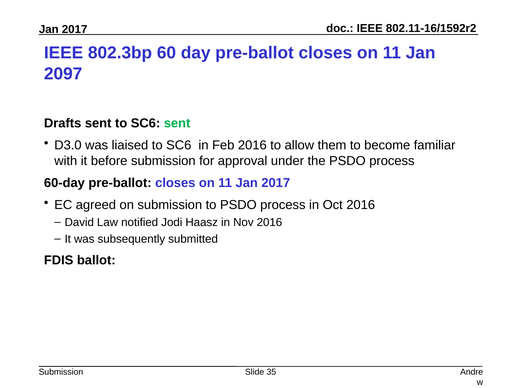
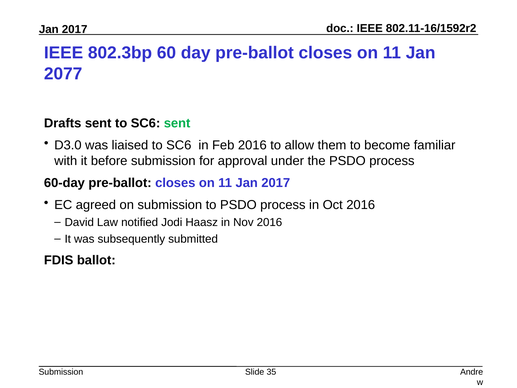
2097: 2097 -> 2077
